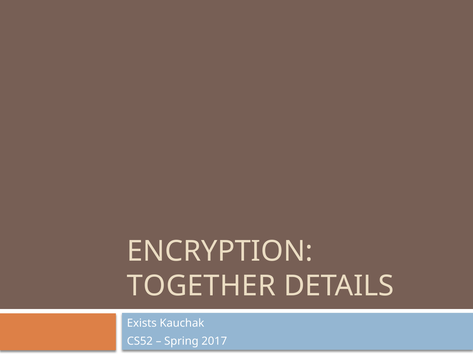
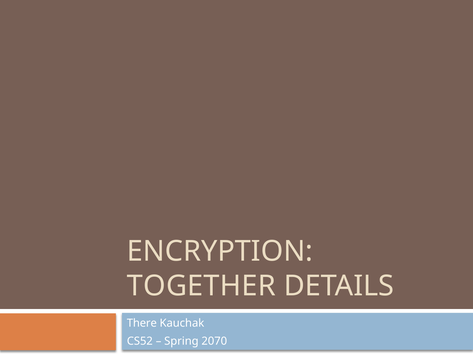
Exists: Exists -> There
2017: 2017 -> 2070
